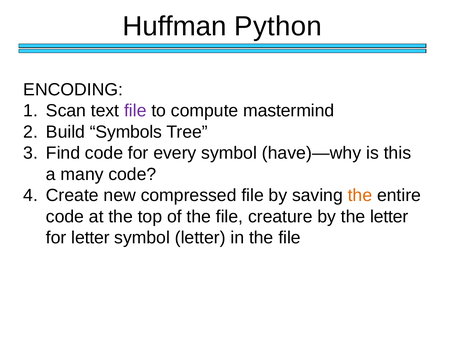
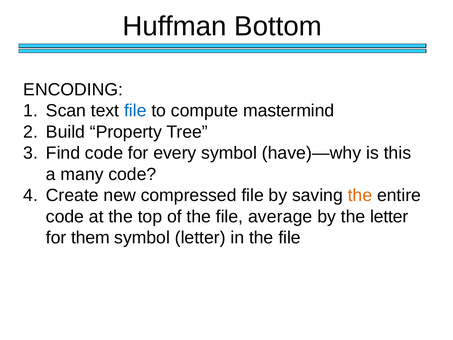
Python: Python -> Bottom
file at (135, 111) colour: purple -> blue
Symbols: Symbols -> Property
creature: creature -> average
for letter: letter -> them
